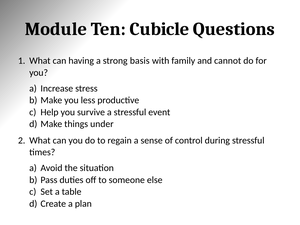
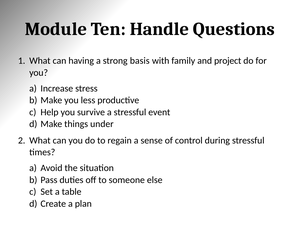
Cubicle: Cubicle -> Handle
cannot: cannot -> project
